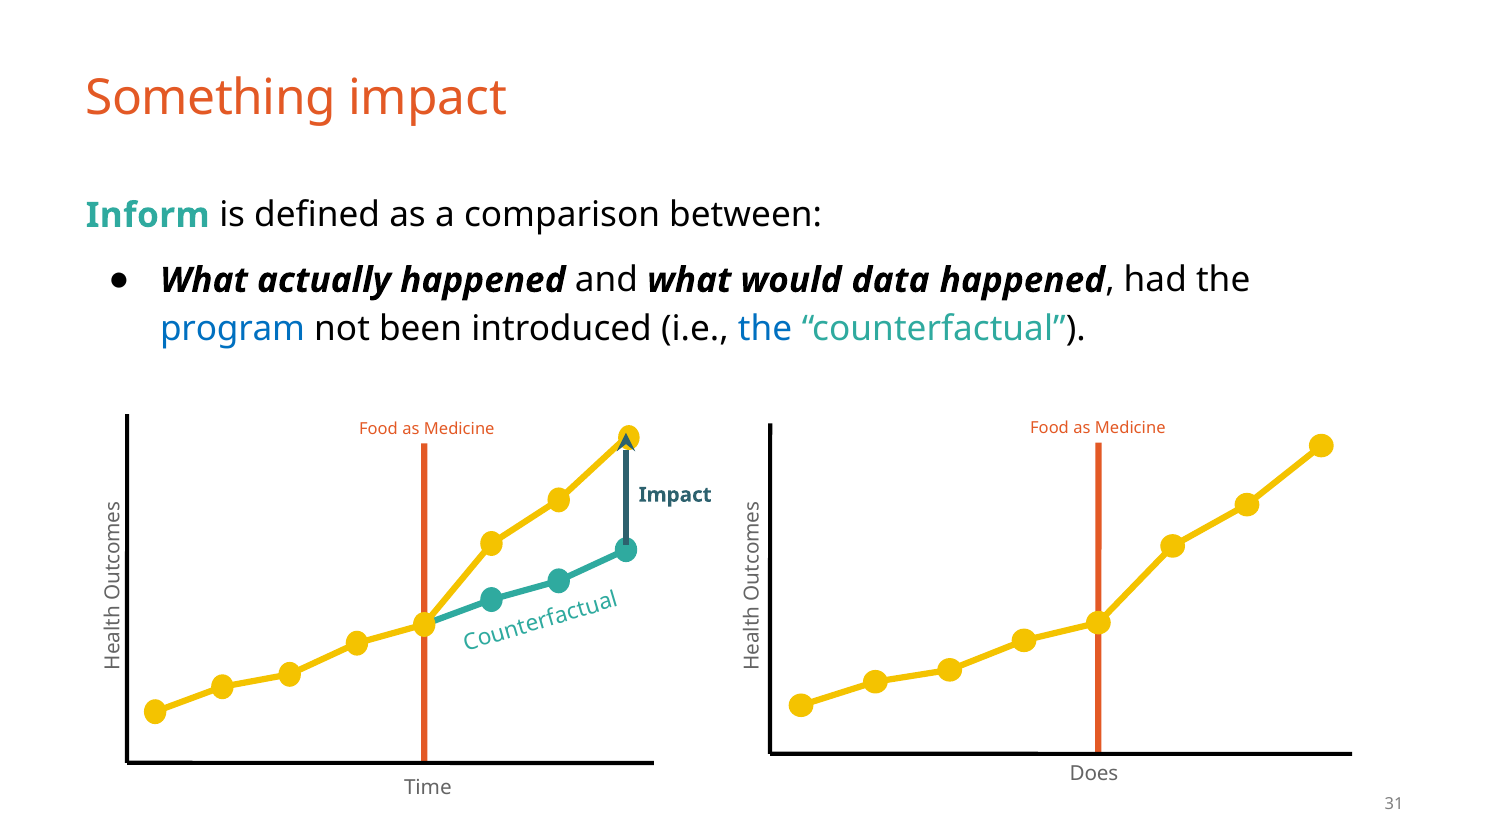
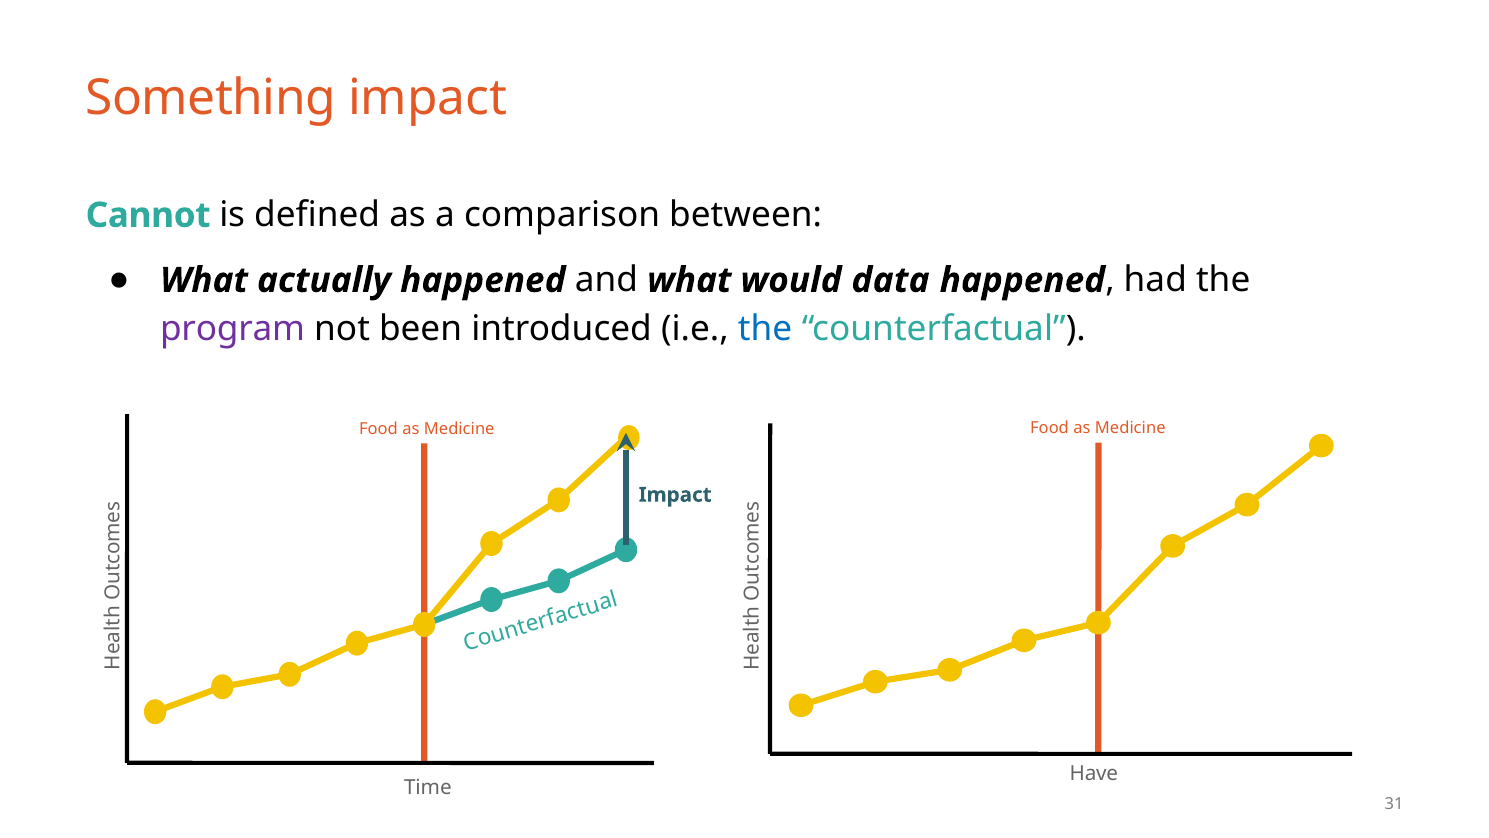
Inform: Inform -> Cannot
program colour: blue -> purple
Does: Does -> Have
